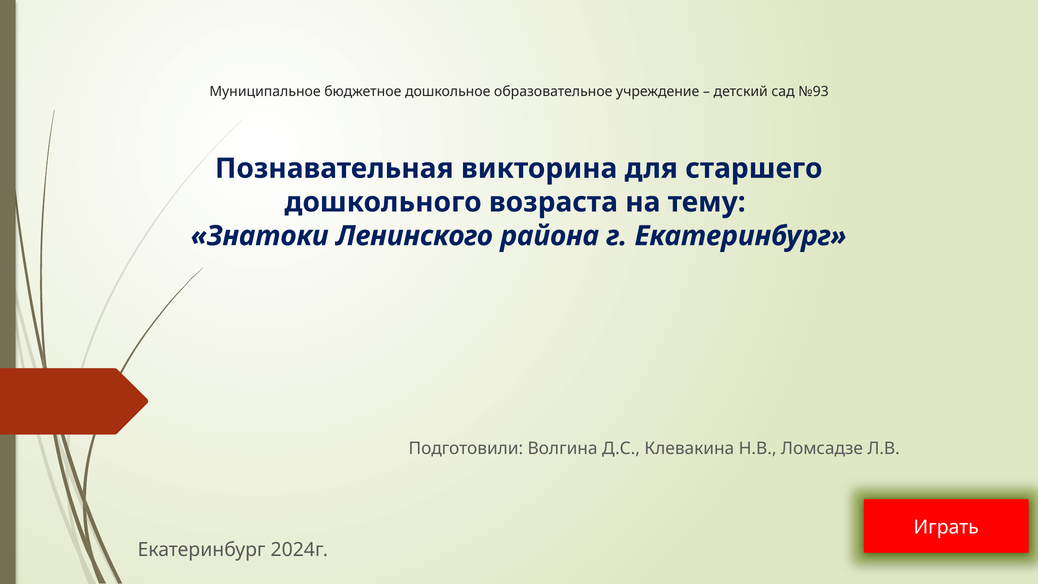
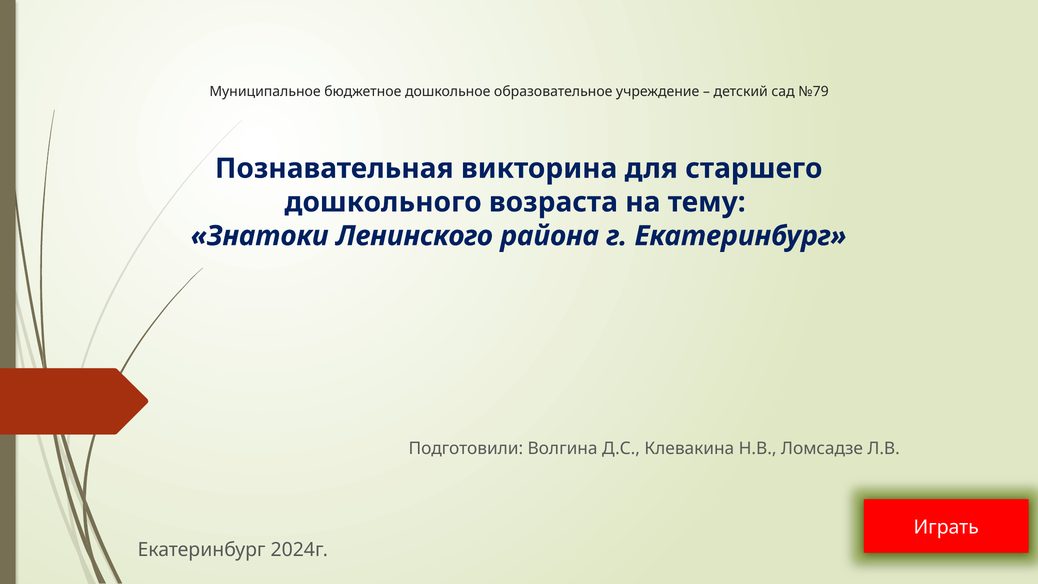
№93: №93 -> №79
